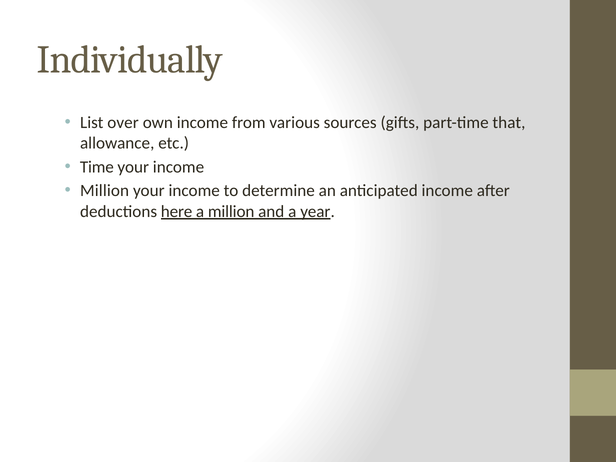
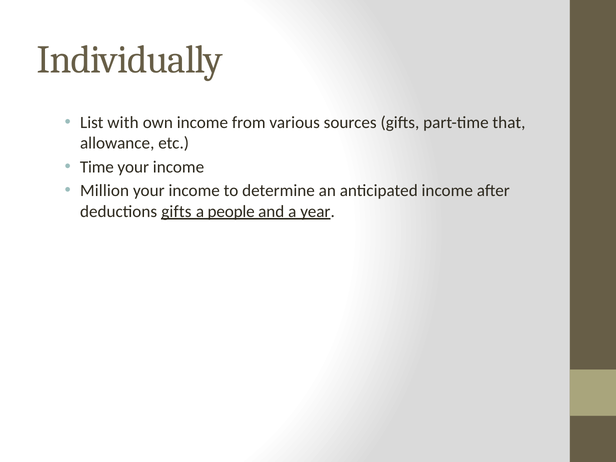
over: over -> with
deductions here: here -> gifts
a million: million -> people
